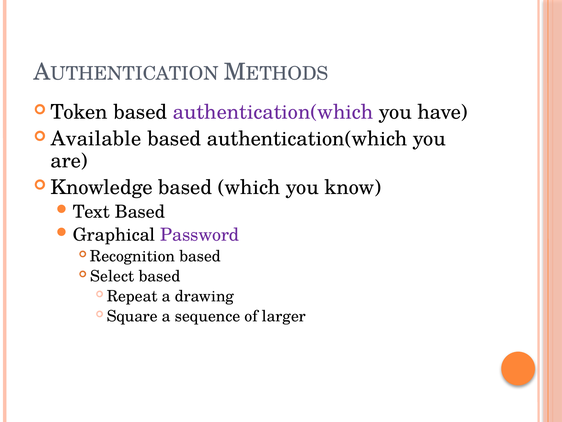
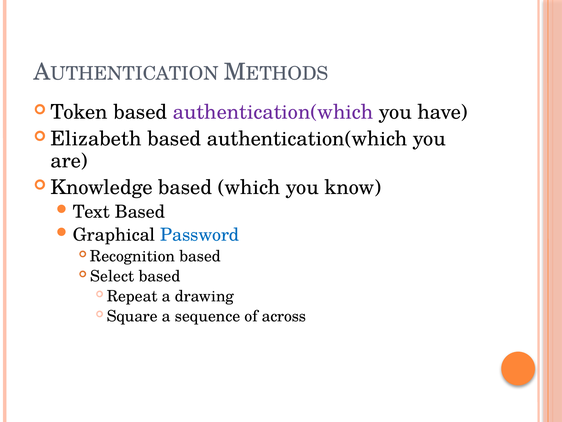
Available: Available -> Elizabeth
Password colour: purple -> blue
larger: larger -> across
